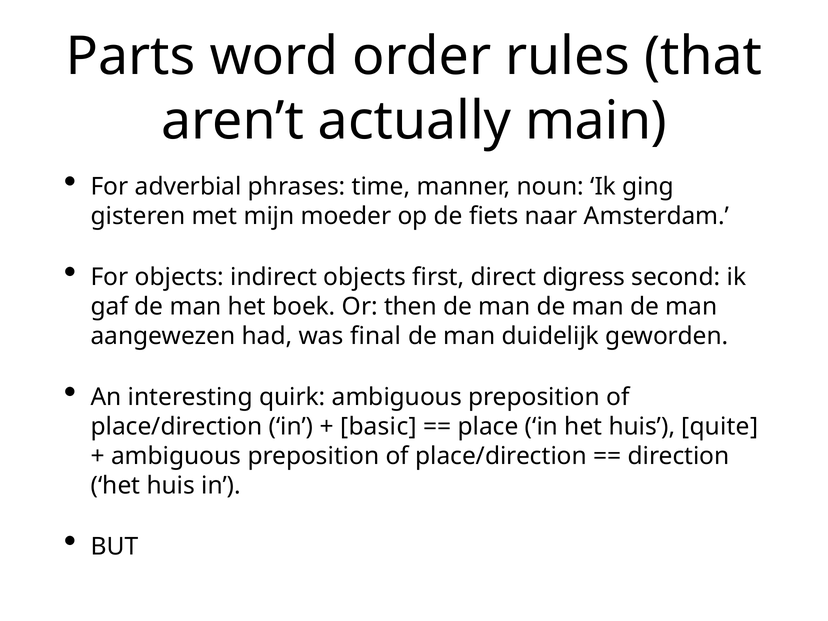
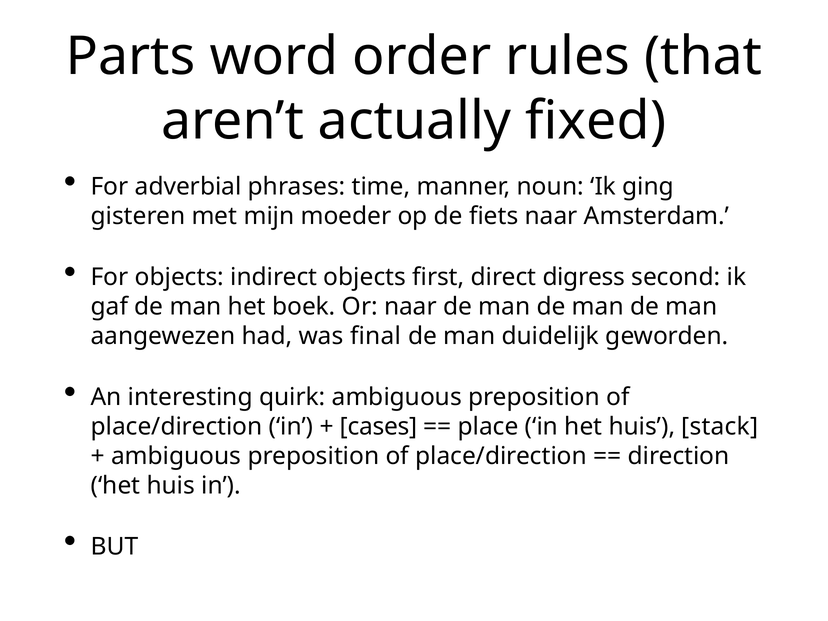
main: main -> fixed
Or then: then -> naar
basic: basic -> cases
quite: quite -> stack
